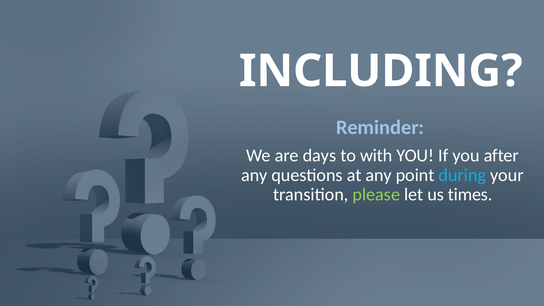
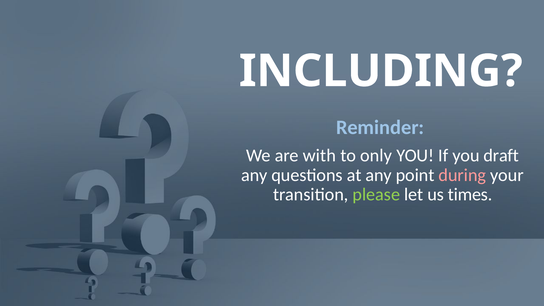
days: days -> with
with: with -> only
after: after -> draft
during colour: light blue -> pink
